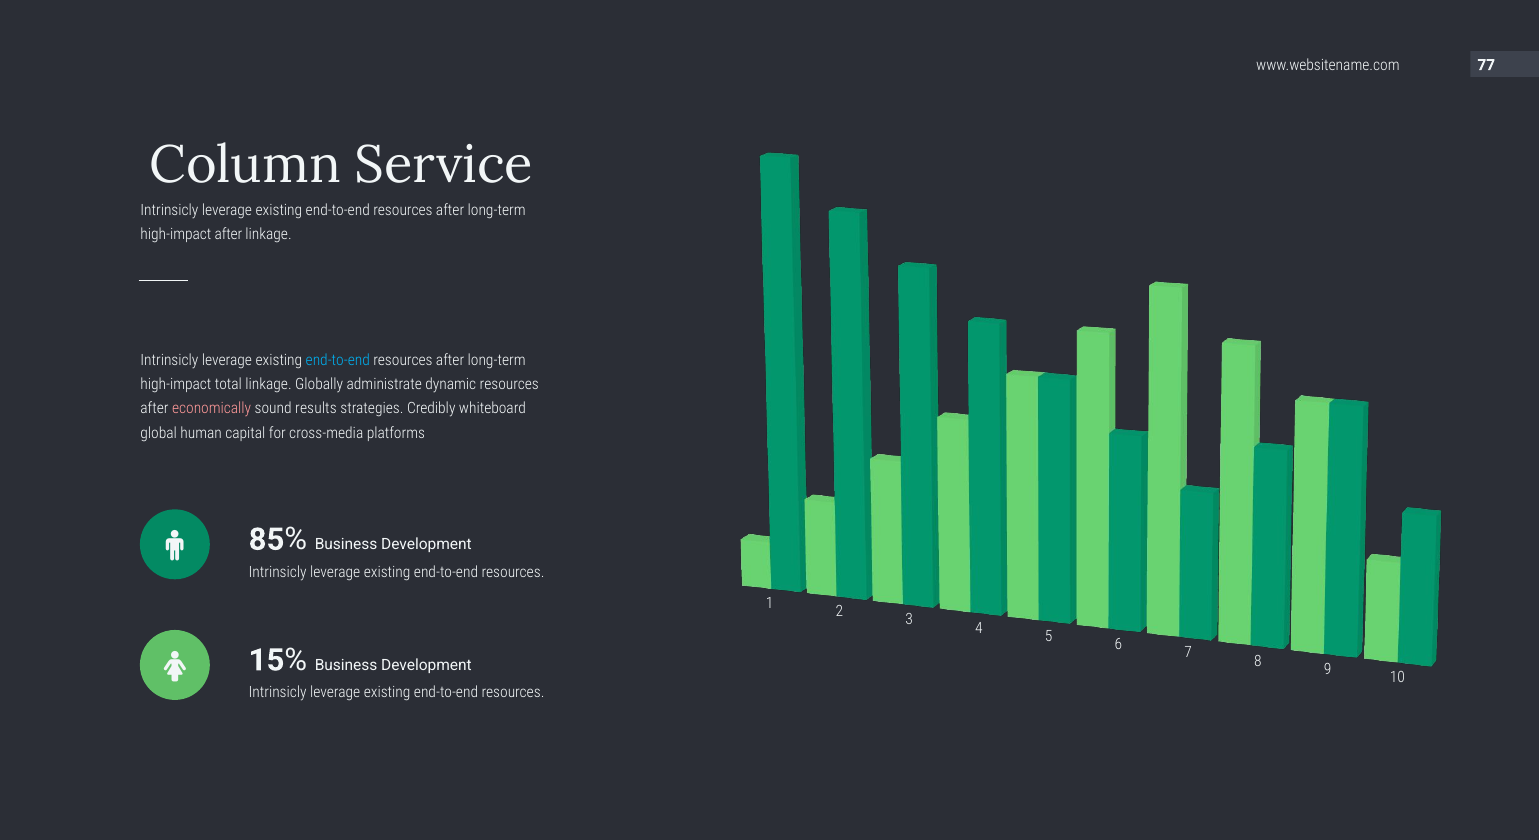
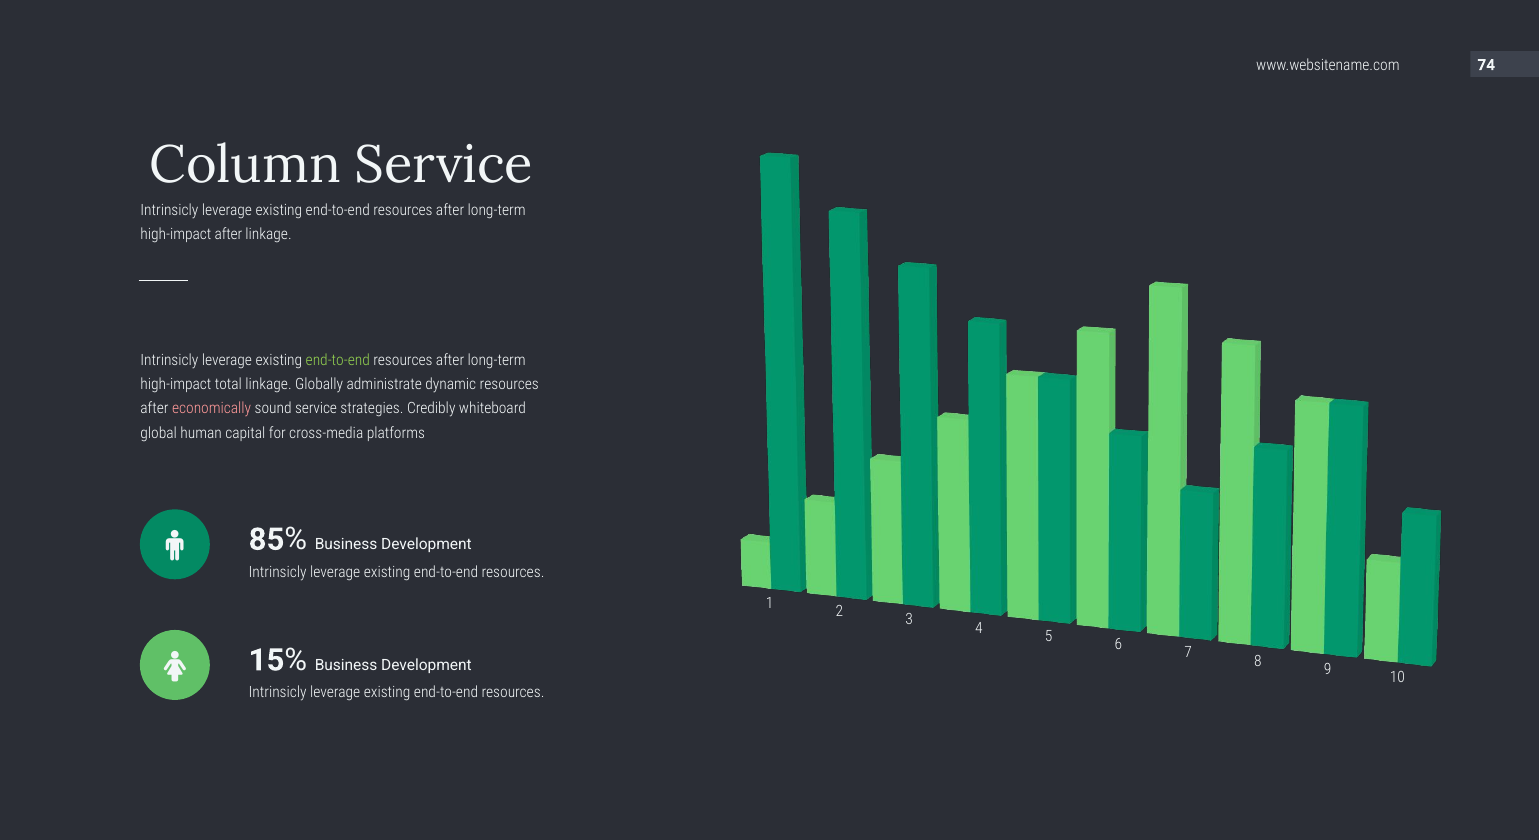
77: 77 -> 74
end-to-end at (338, 360) colour: light blue -> light green
sound results: results -> service
